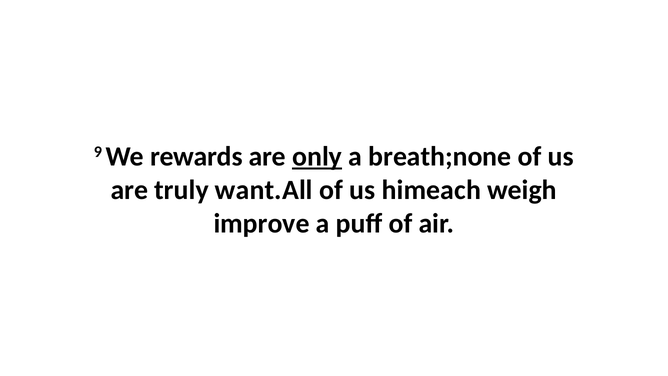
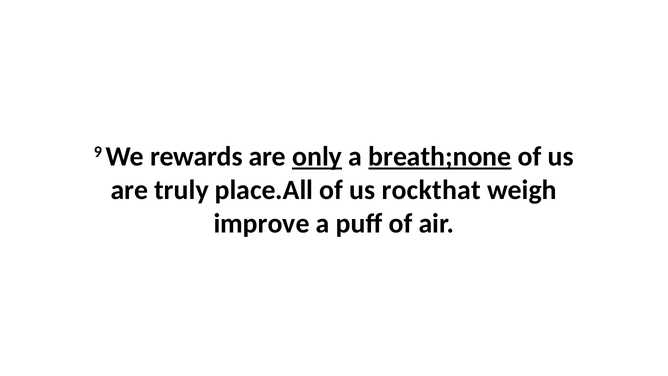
breath;none underline: none -> present
want.All: want.All -> place.All
himeach: himeach -> rockthat
